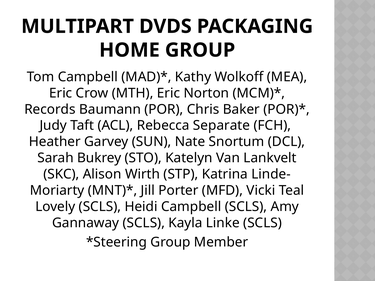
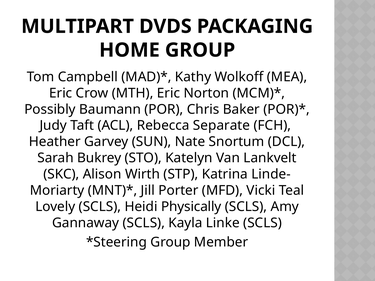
Records: Records -> Possibly
Heidi Campbell: Campbell -> Physically
